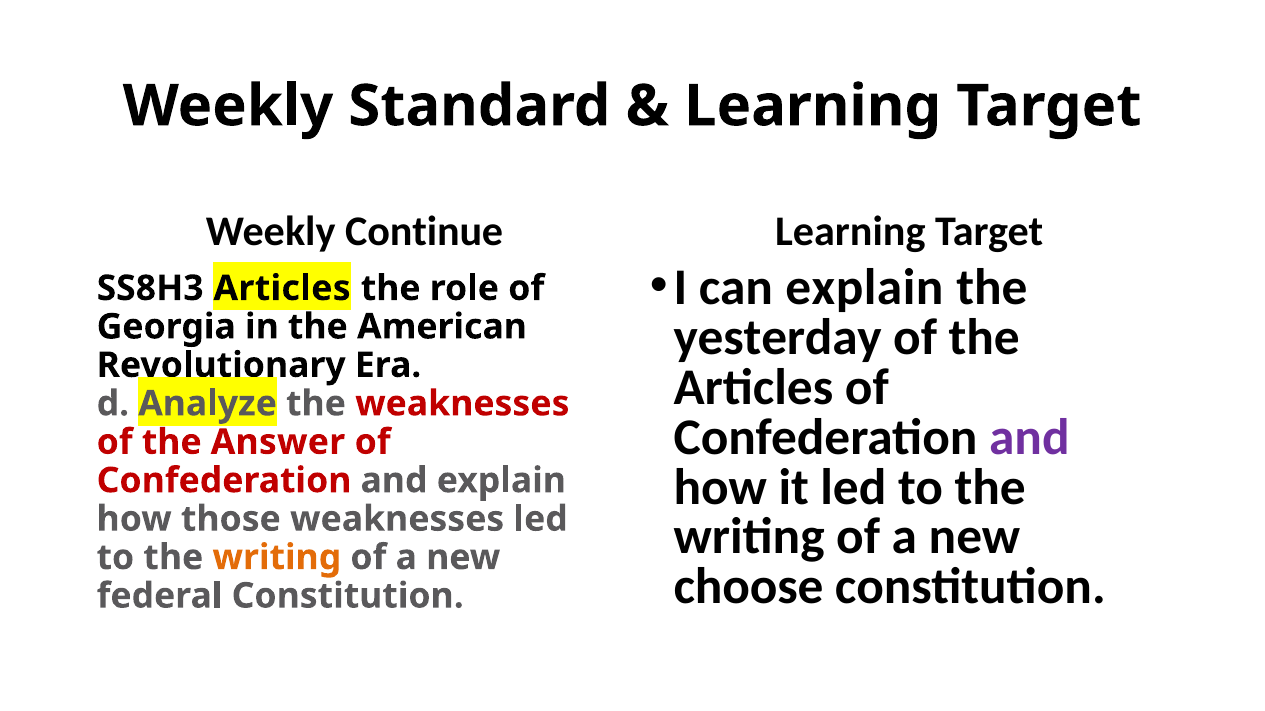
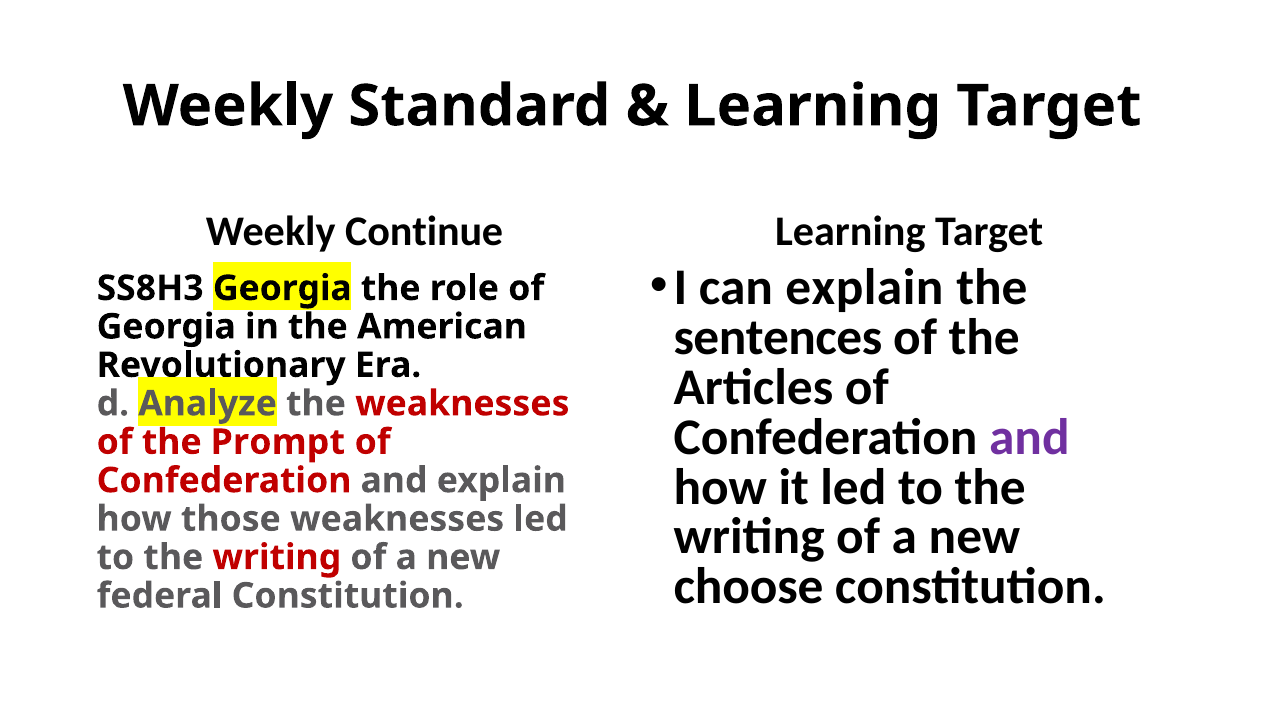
SS8H3 Articles: Articles -> Georgia
yesterday: yesterday -> sentences
Answer: Answer -> Prompt
writing at (277, 558) colour: orange -> red
